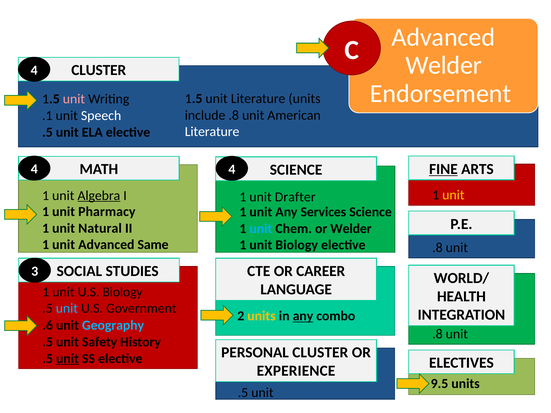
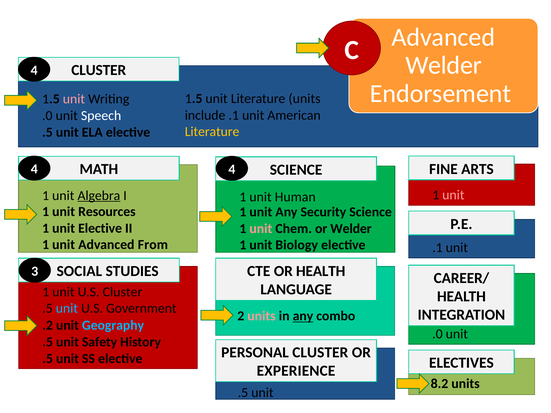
include .8: .8 -> .1
.1 at (47, 116): .1 -> .0
Literature at (212, 132) colour: white -> yellow
FINE underline: present -> none
unit at (453, 195) colour: yellow -> pink
Drafter: Drafter -> Human
Pharmacy: Pharmacy -> Resources
Services: Services -> Security
unit Natural: Natural -> Elective
unit at (261, 229) colour: light blue -> pink
Same: Same -> From
.8 at (437, 248): .8 -> .1
OR CAREER: CAREER -> HEALTH
WORLD/: WORLD/ -> CAREER/
U.S Biology: Biology -> Cluster
units at (261, 316) colour: yellow -> pink
.6: .6 -> .2
.8 at (437, 334): .8 -> .0
unit at (67, 359) underline: present -> none
9.5: 9.5 -> 8.2
